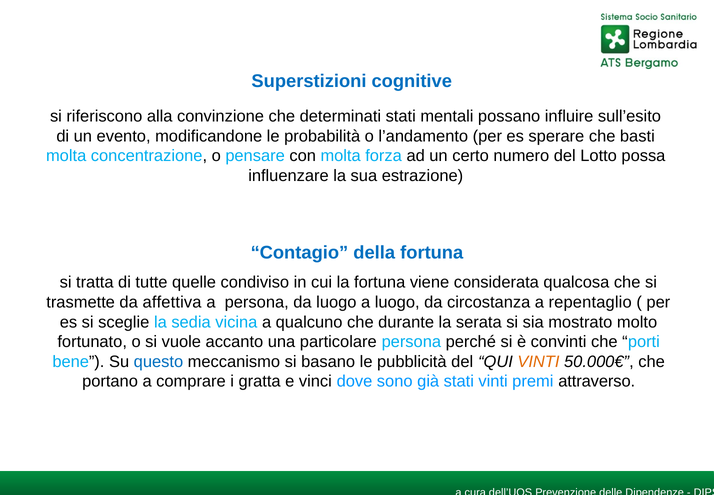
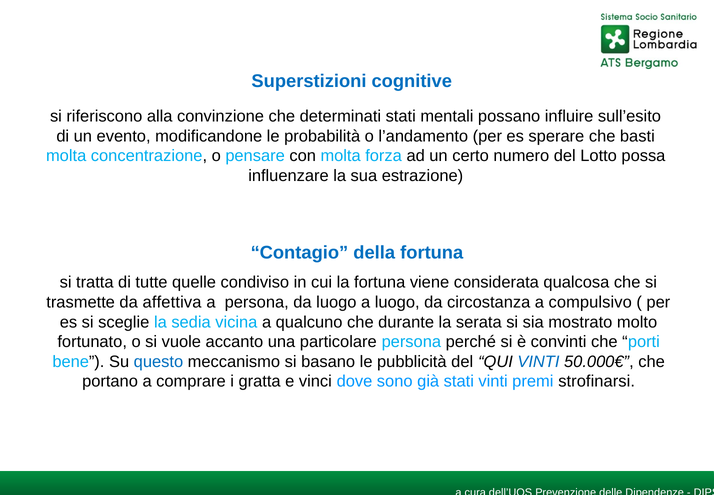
repentaglio: repentaglio -> compulsivo
VINTI at (538, 361) colour: orange -> blue
attraverso: attraverso -> strofinarsi
